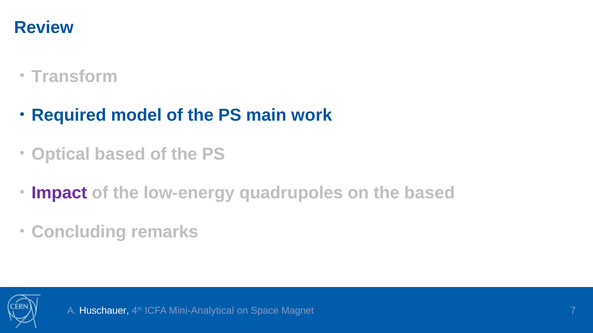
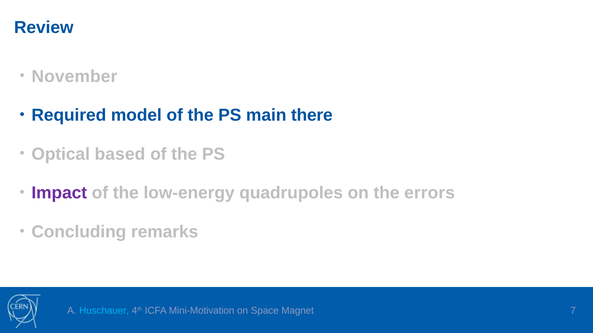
Transform: Transform -> November
work: work -> there
the based: based -> errors
Huschauer colour: white -> light blue
Mini-Analytical: Mini-Analytical -> Mini-Motivation
